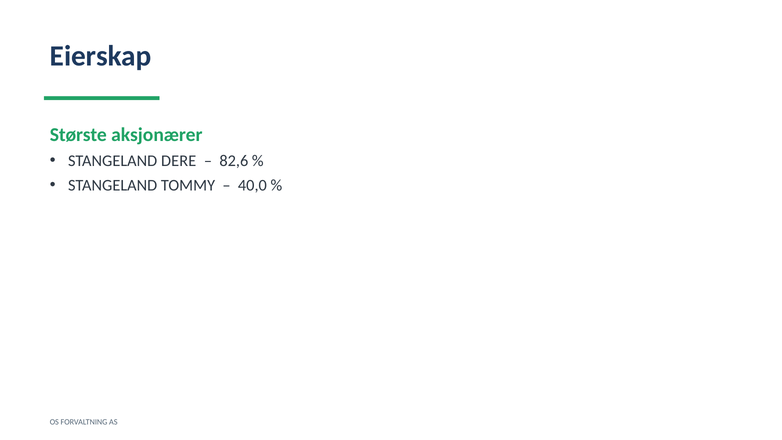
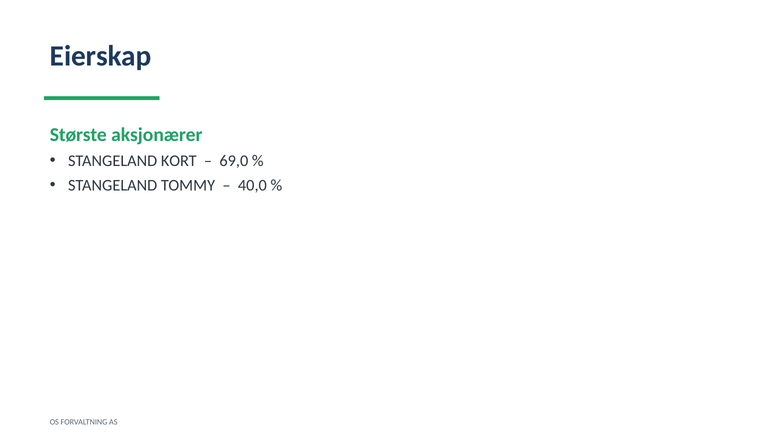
DERE: DERE -> KORT
82,6: 82,6 -> 69,0
